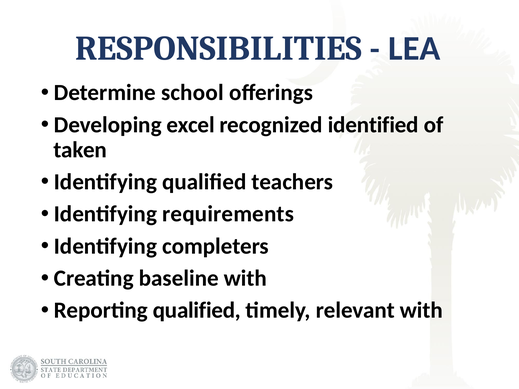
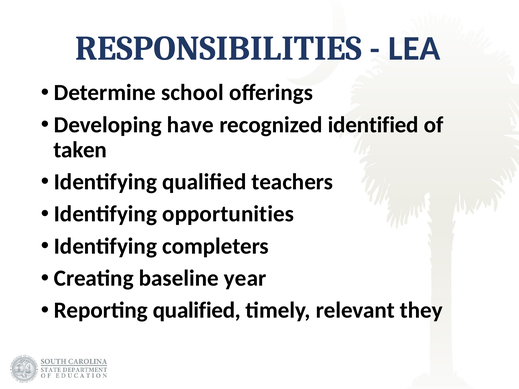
excel: excel -> have
requirements: requirements -> opportunities
baseline with: with -> year
relevant with: with -> they
